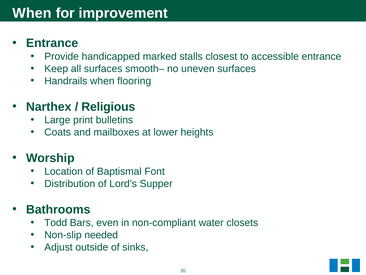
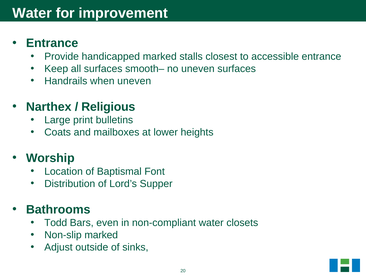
When at (32, 13): When -> Water
when flooring: flooring -> uneven
Non-slip needed: needed -> marked
